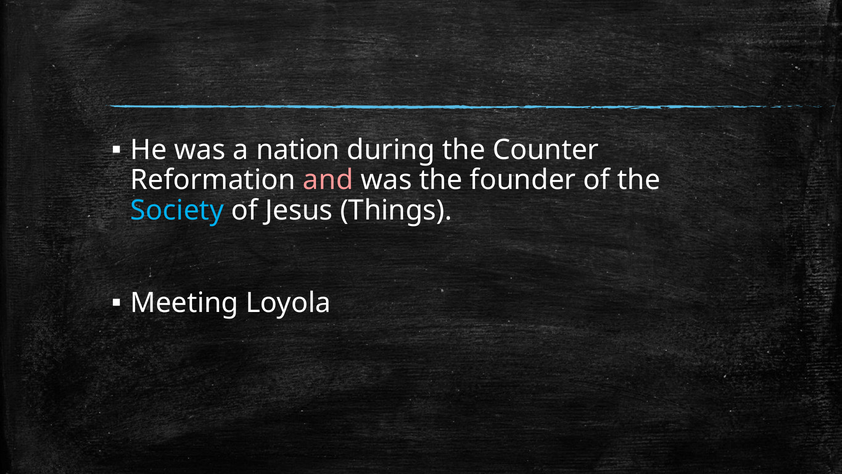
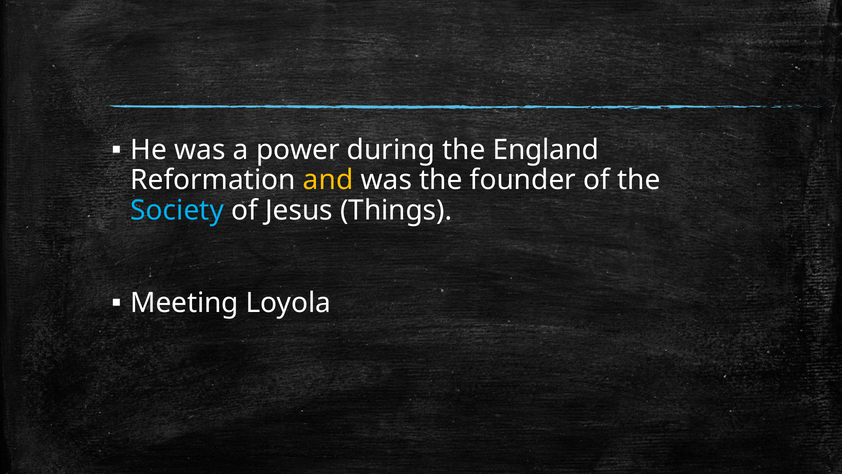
nation: nation -> power
Counter: Counter -> England
and colour: pink -> yellow
